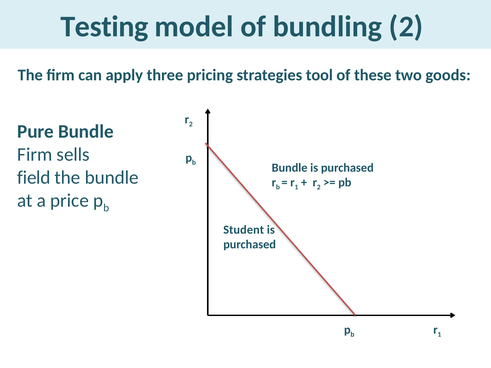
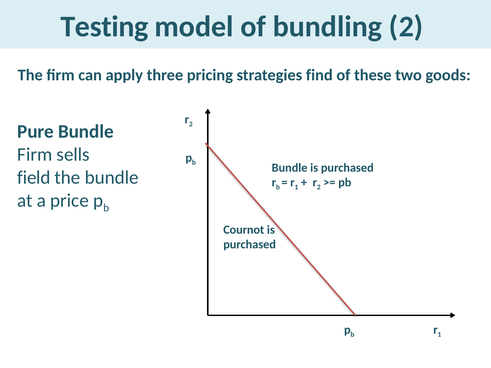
tool: tool -> find
Student: Student -> Cournot
